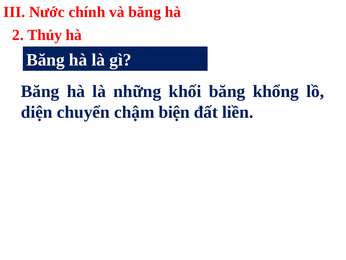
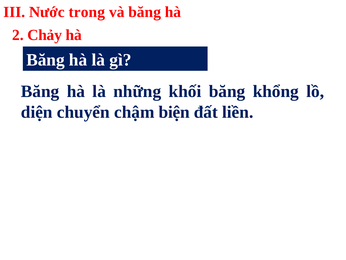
chính: chính -> trong
Thủy: Thủy -> Chảy
